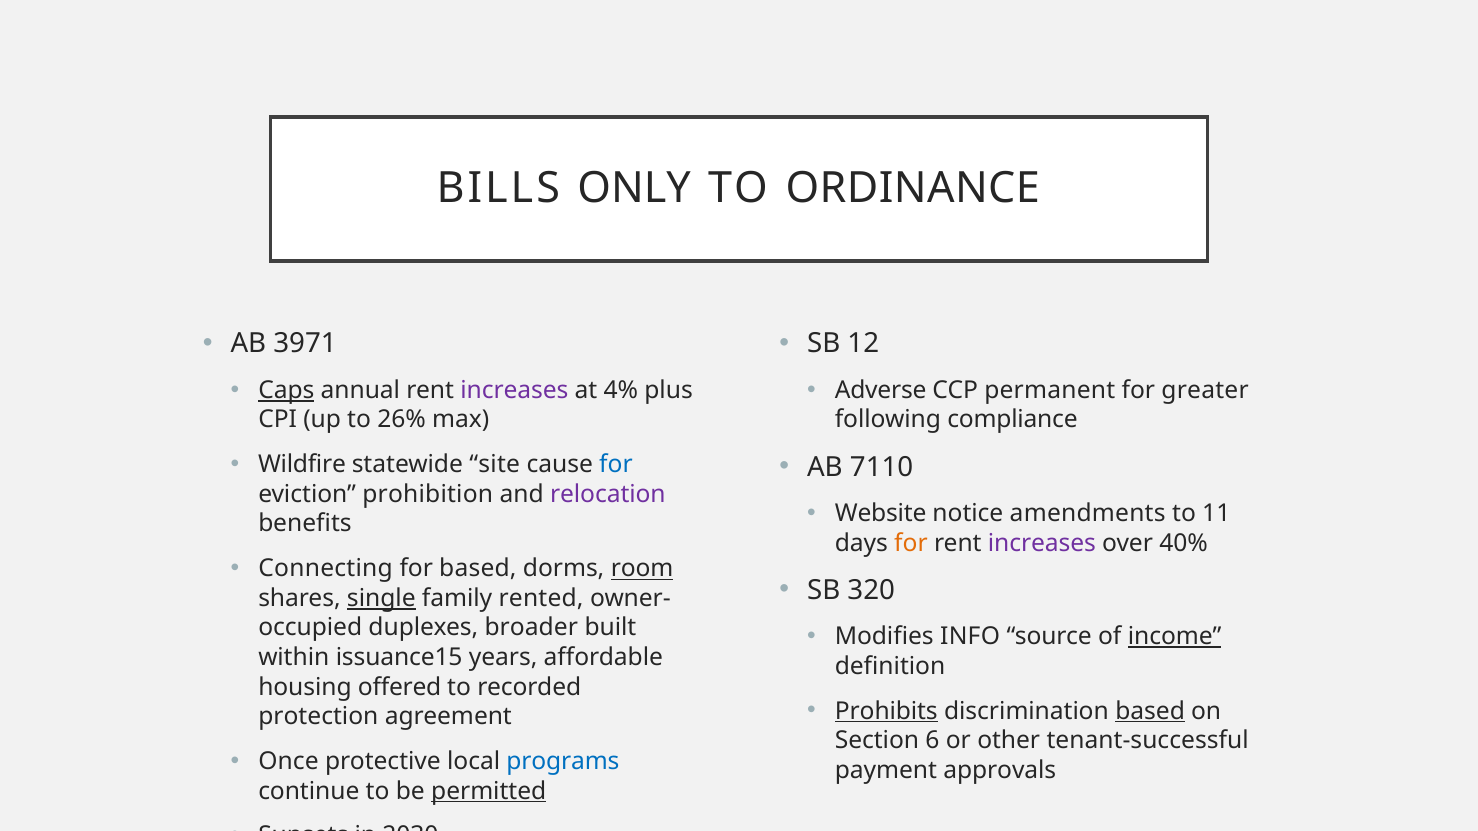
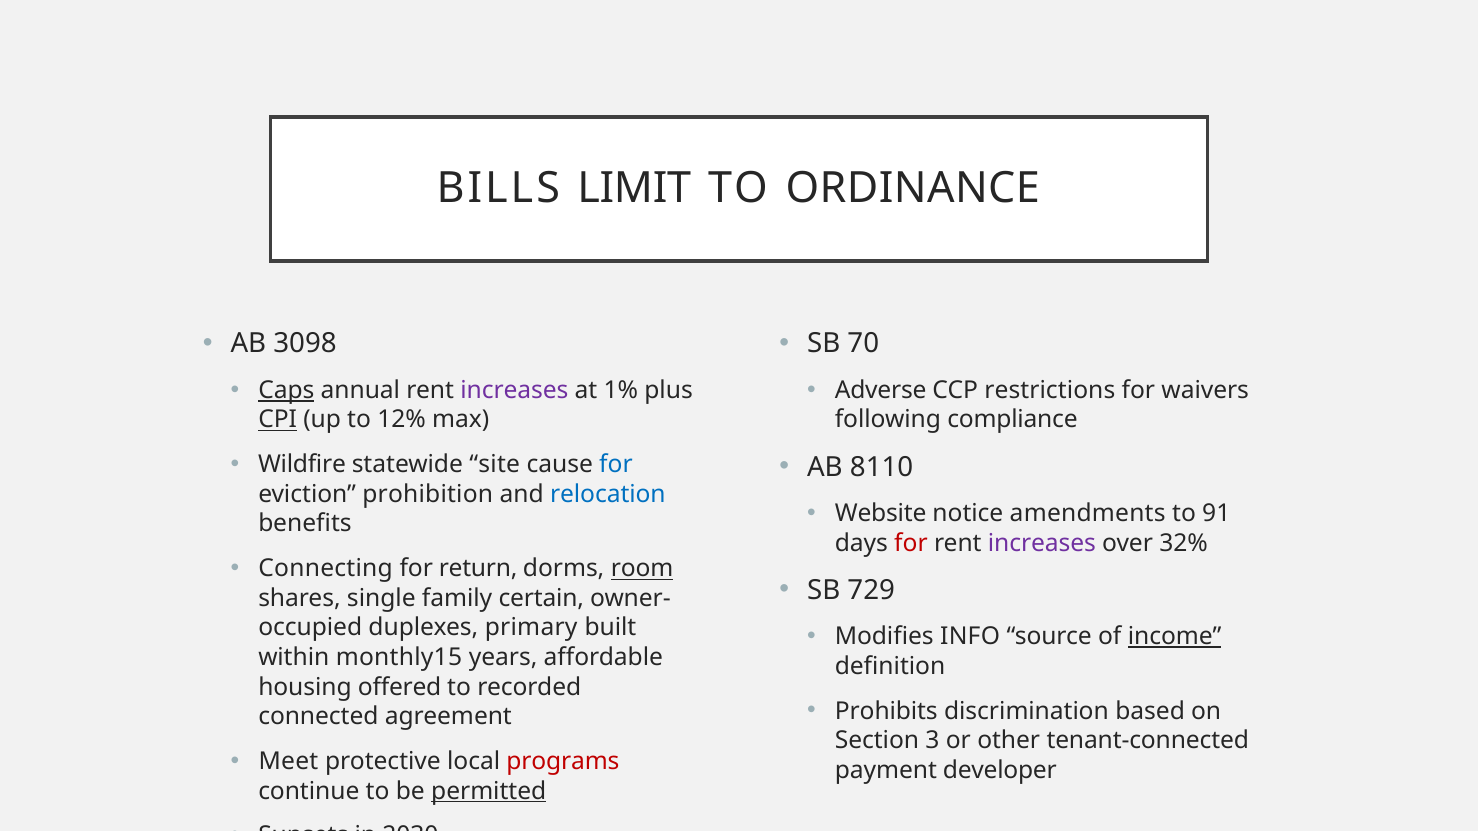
ONLY: ONLY -> LIMIT
3971: 3971 -> 3098
12: 12 -> 70
4%: 4% -> 1%
permanent: permanent -> restrictions
greater: greater -> waivers
CPI underline: none -> present
26%: 26% -> 12%
7110: 7110 -> 8110
relocation colour: purple -> blue
11: 11 -> 91
for at (911, 543) colour: orange -> red
40%: 40% -> 32%
for based: based -> return
320: 320 -> 729
single underline: present -> none
rented: rented -> certain
broader: broader -> primary
issuance15: issuance15 -> monthly15
Prohibits underline: present -> none
based at (1150, 711) underline: present -> none
protection: protection -> connected
6: 6 -> 3
tenant-successful: tenant-successful -> tenant-connected
Once: Once -> Meet
programs colour: blue -> red
approvals: approvals -> developer
